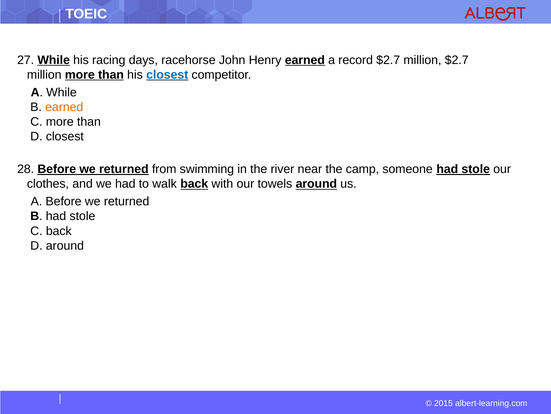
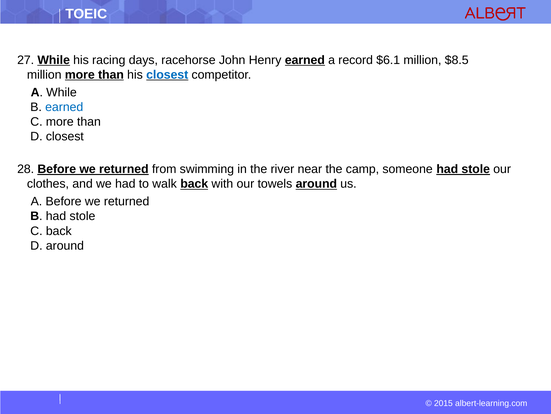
record $2.7: $2.7 -> $6.1
million $2.7: $2.7 -> $8.5
earned at (64, 107) colour: orange -> blue
